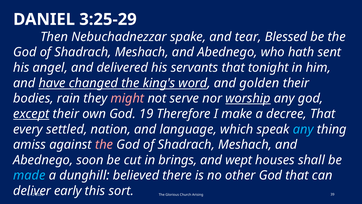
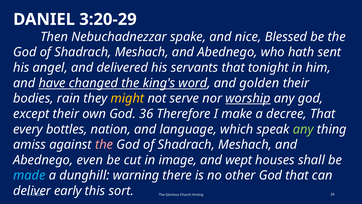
3:25-29: 3:25-29 -> 3:20-29
tear: tear -> nice
might colour: pink -> yellow
except underline: present -> none
19: 19 -> 36
settled: settled -> bottles
any at (303, 129) colour: light blue -> light green
soon: soon -> even
brings: brings -> image
believed: believed -> warning
